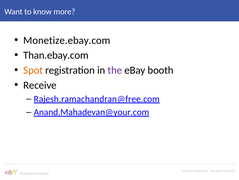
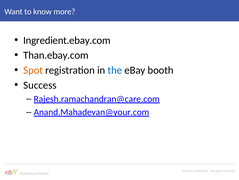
Monetize.ebay.com: Monetize.ebay.com -> Ingredient.ebay.com
the colour: purple -> blue
Receive: Receive -> Success
Rajesh.ramachandran@free.com: Rajesh.ramachandran@free.com -> Rajesh.ramachandran@care.com
